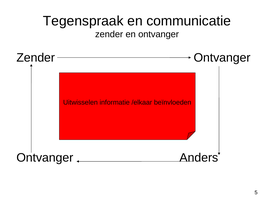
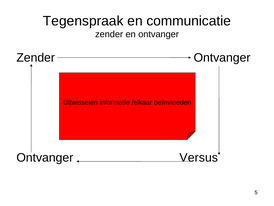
Anders: Anders -> Versus
